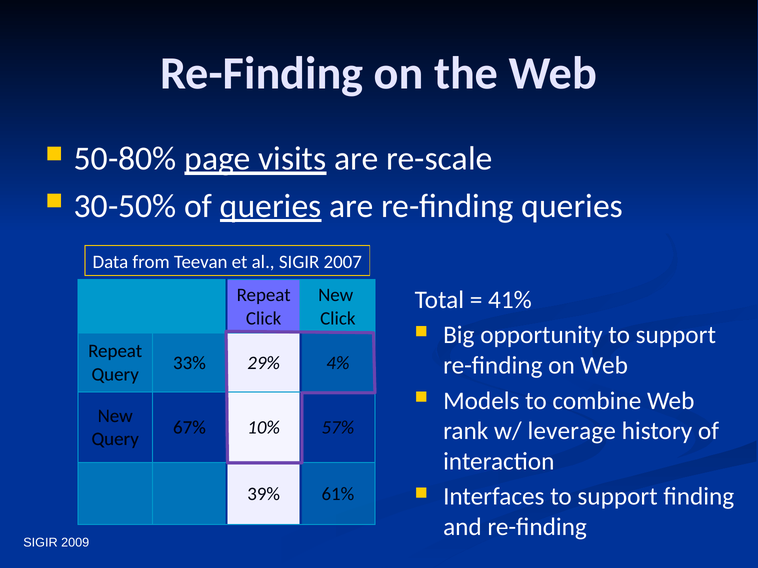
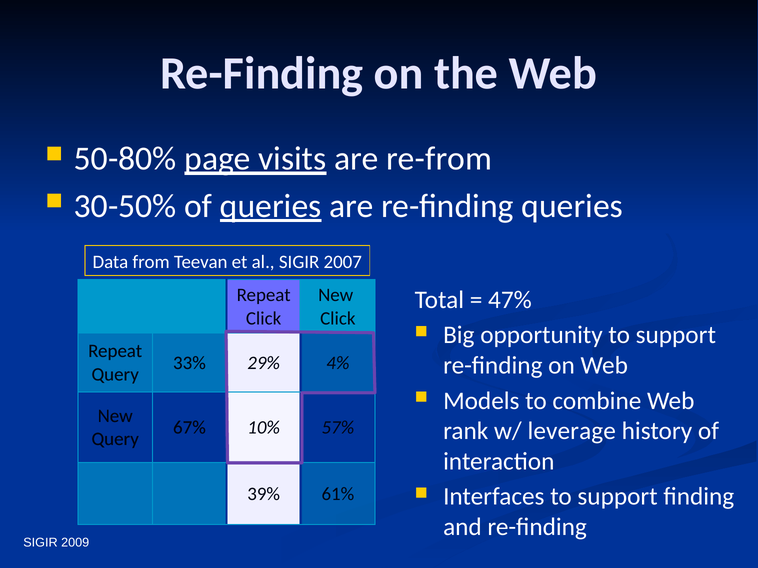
re-scale: re-scale -> re-from
41%: 41% -> 47%
